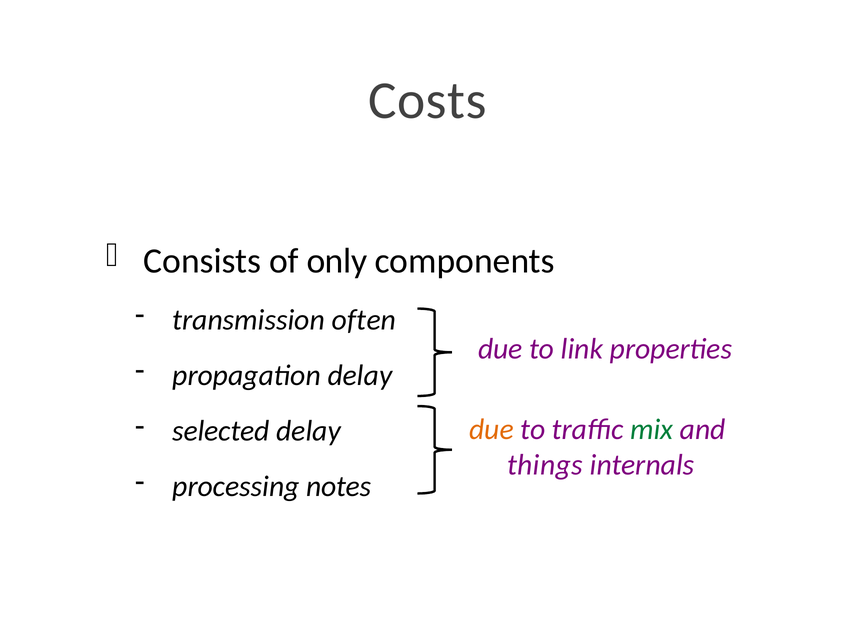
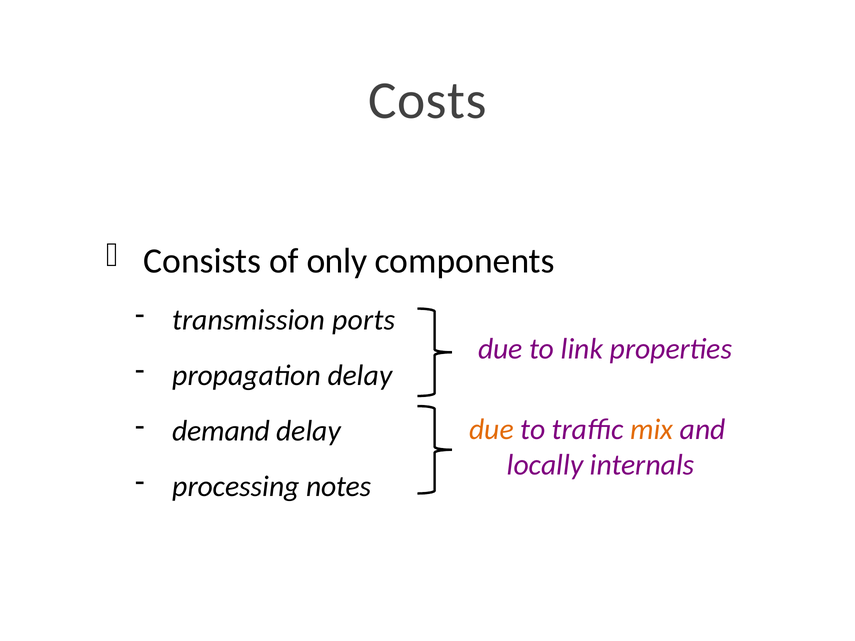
often: often -> ports
selected: selected -> demand
mix colour: green -> orange
things: things -> locally
